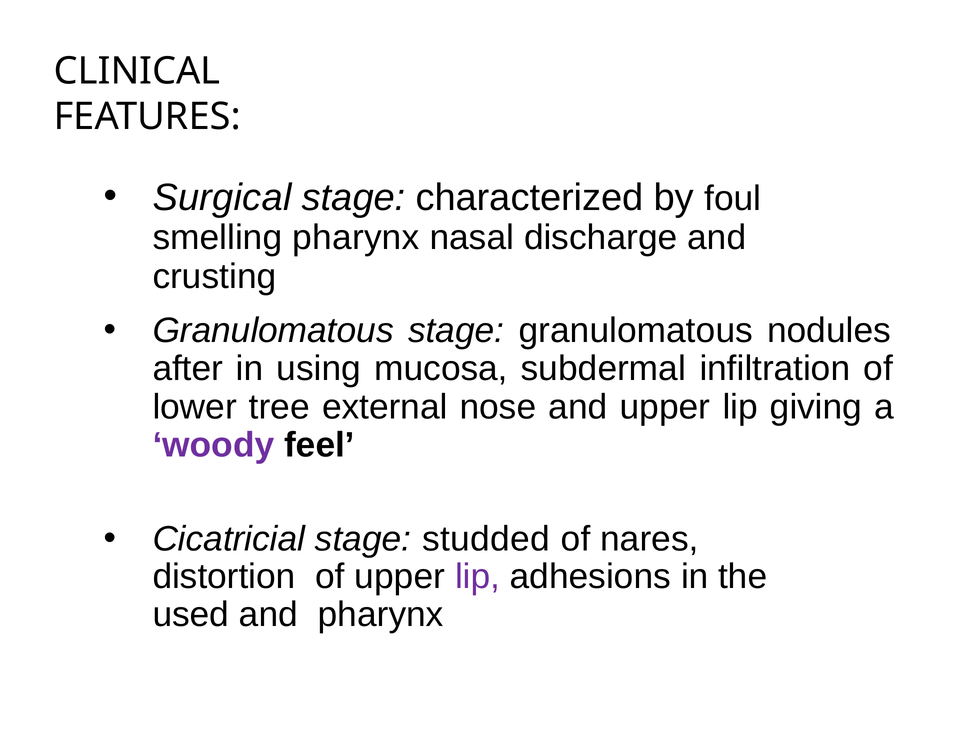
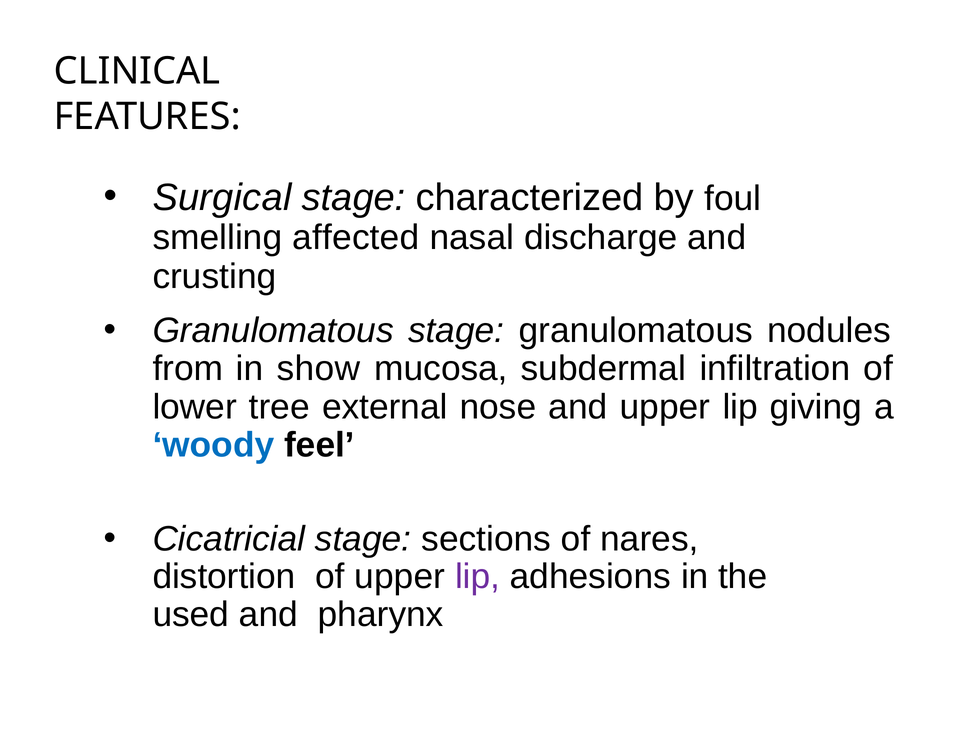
smelling pharynx: pharynx -> affected
after: after -> from
using: using -> show
woody colour: purple -> blue
studded: studded -> sections
